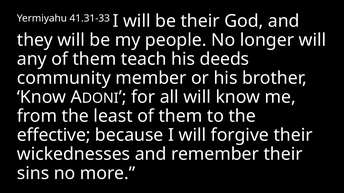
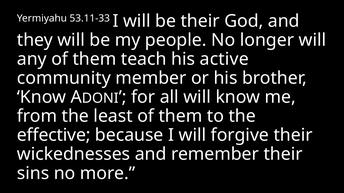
41.31-33: 41.31-33 -> 53.11-33
deeds: deeds -> active
